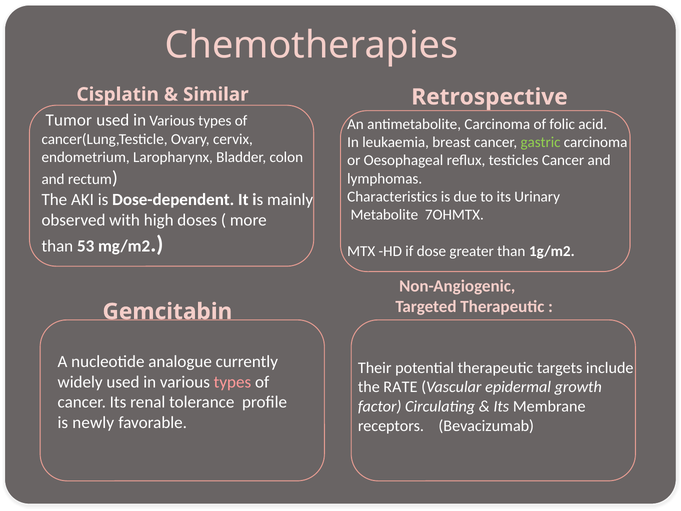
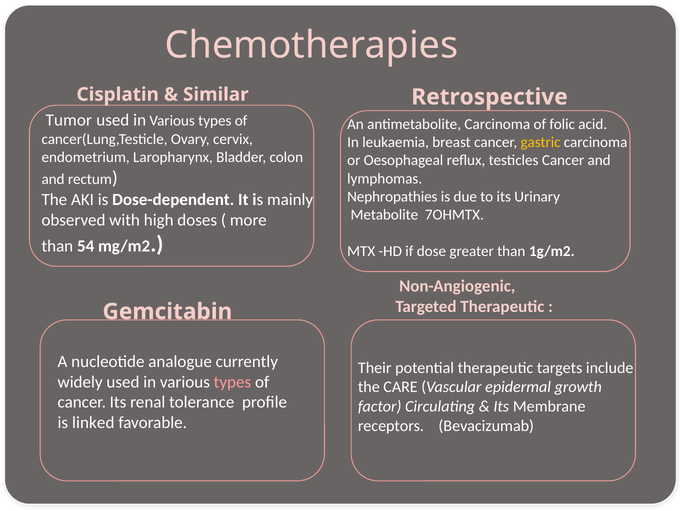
gastric colour: light green -> yellow
Characteristics: Characteristics -> Nephropathies
53: 53 -> 54
RATE: RATE -> CARE
newly: newly -> linked
